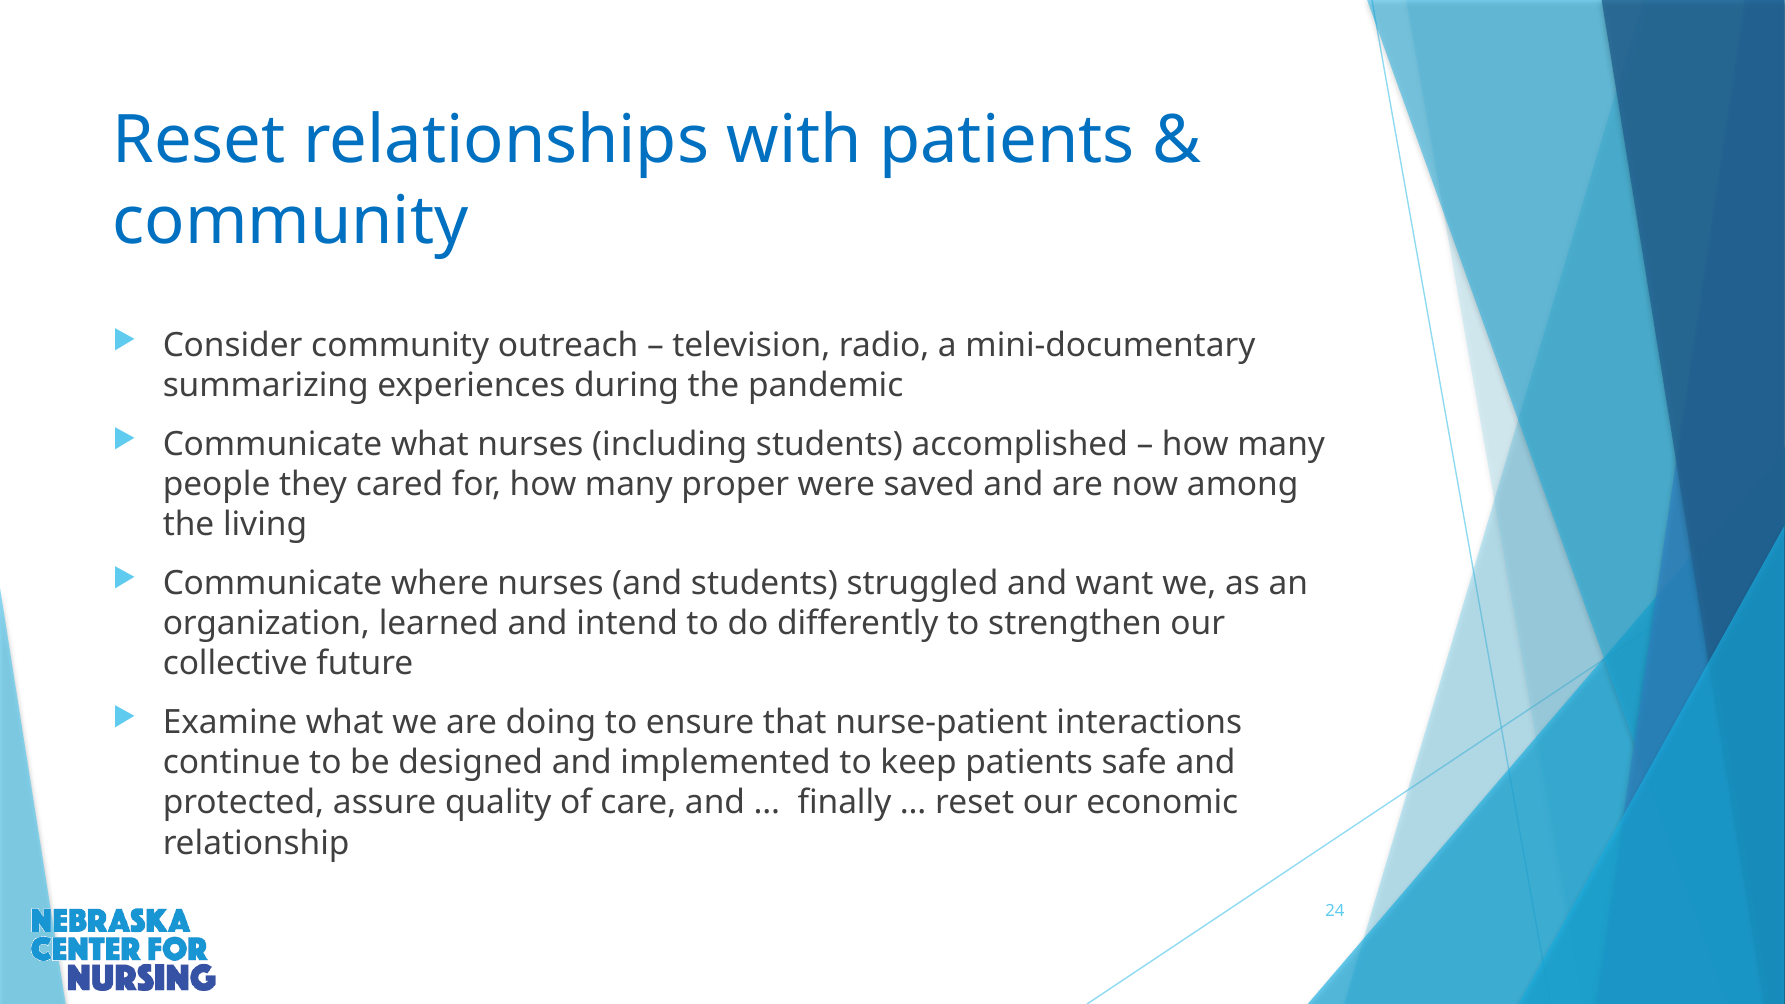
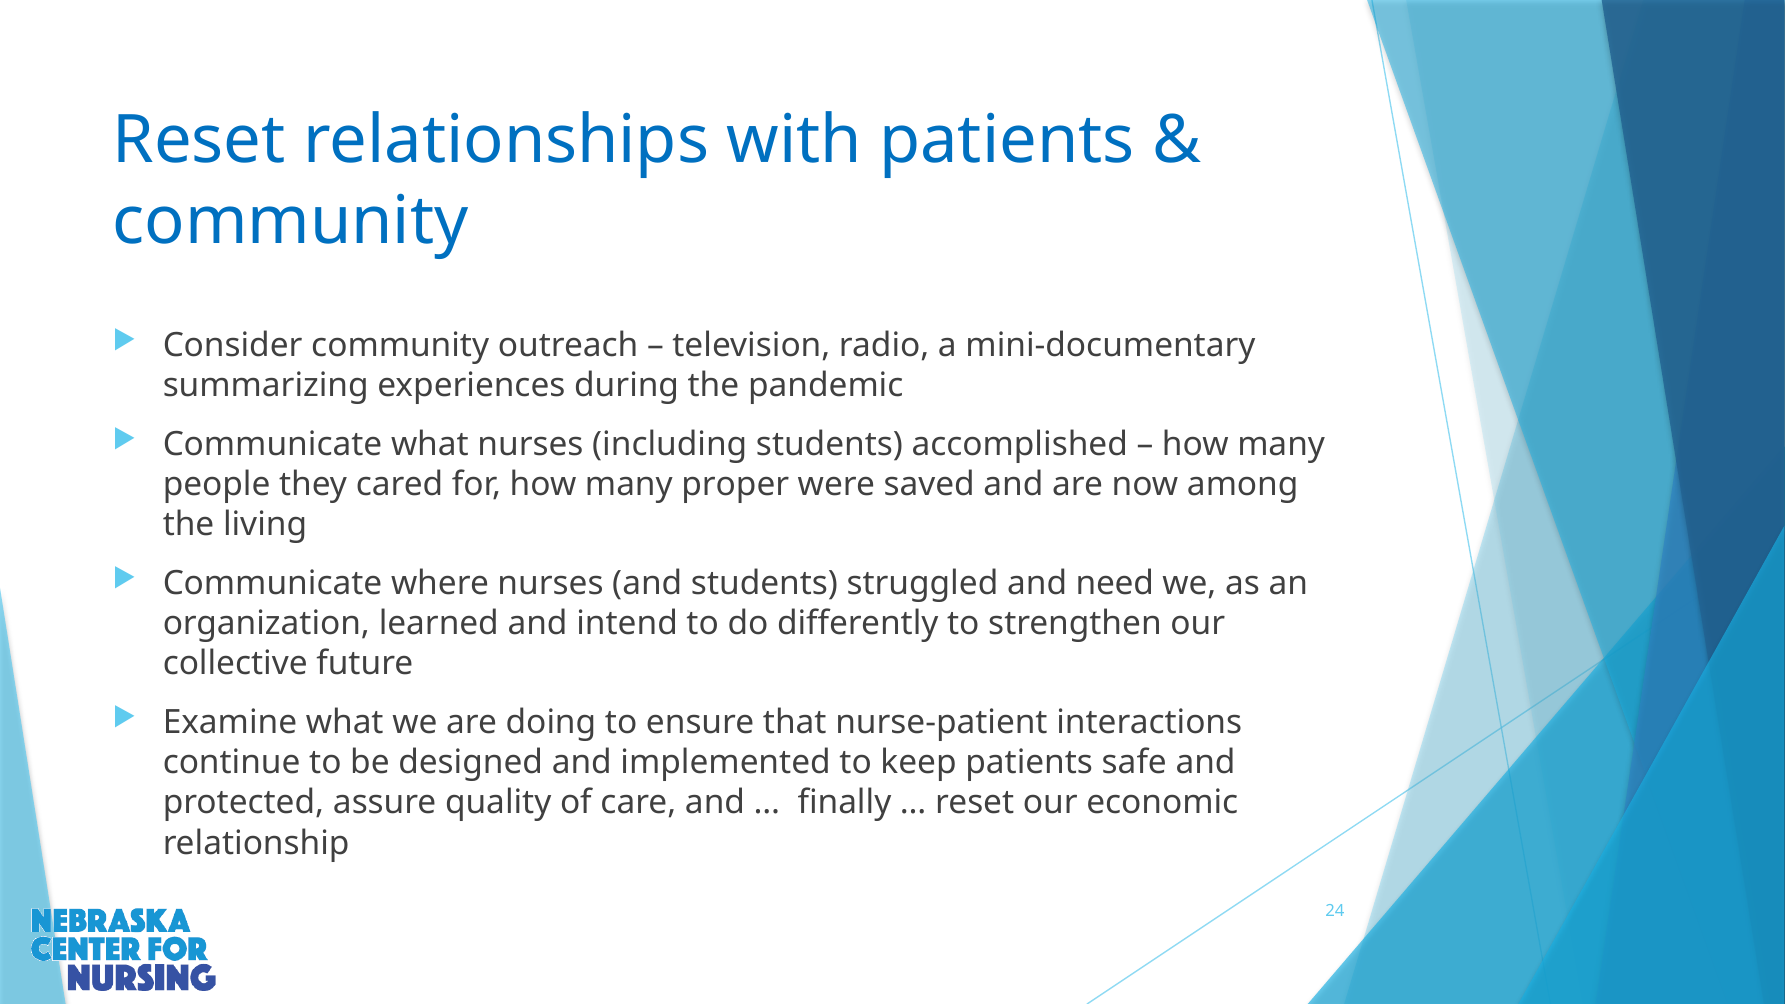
want: want -> need
